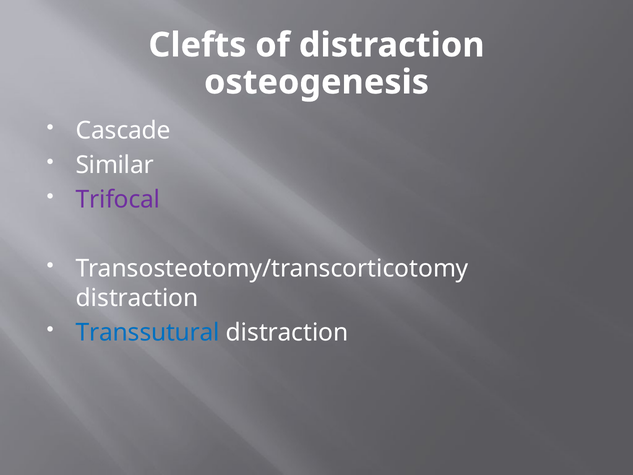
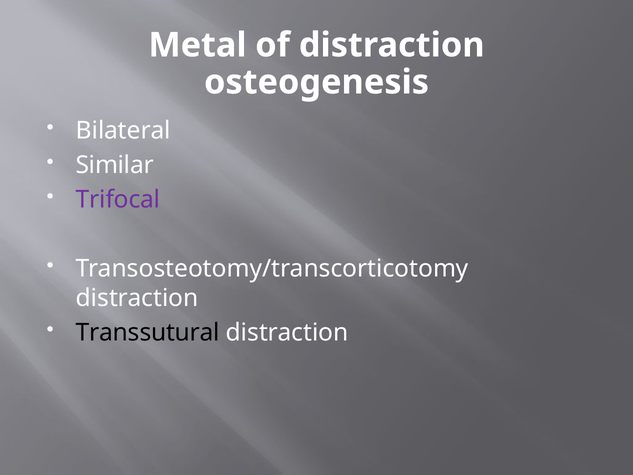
Clefts: Clefts -> Metal
Cascade: Cascade -> Bilateral
Transsutural colour: blue -> black
